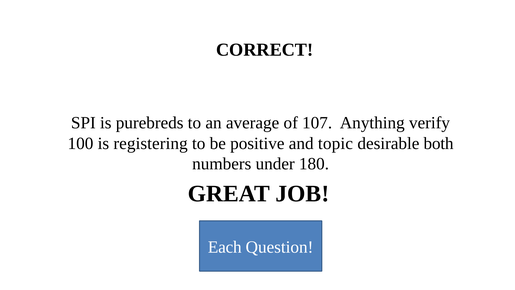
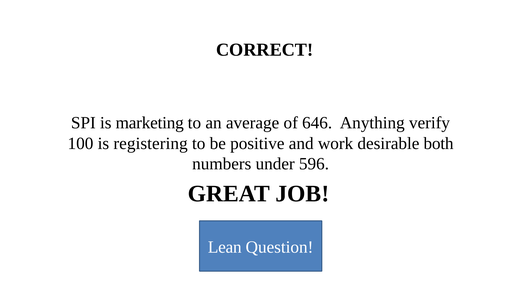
purebreds: purebreds -> marketing
107: 107 -> 646
topic: topic -> work
180: 180 -> 596
Each: Each -> Lean
